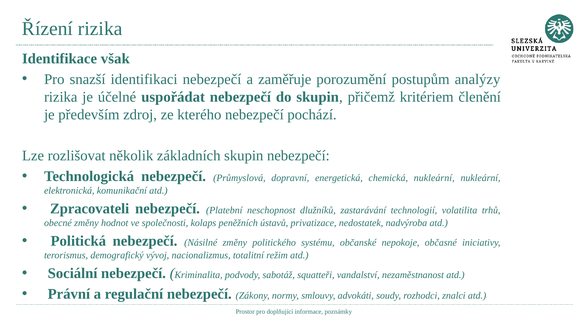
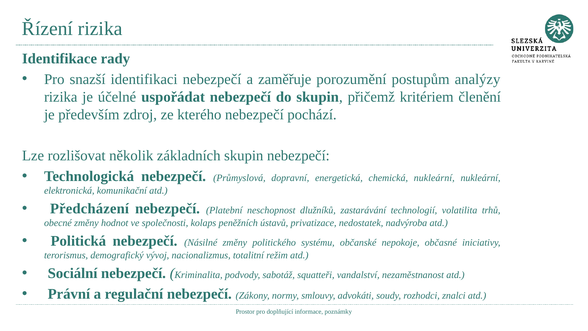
však: však -> rady
Zpracovateli: Zpracovateli -> Předcházení
